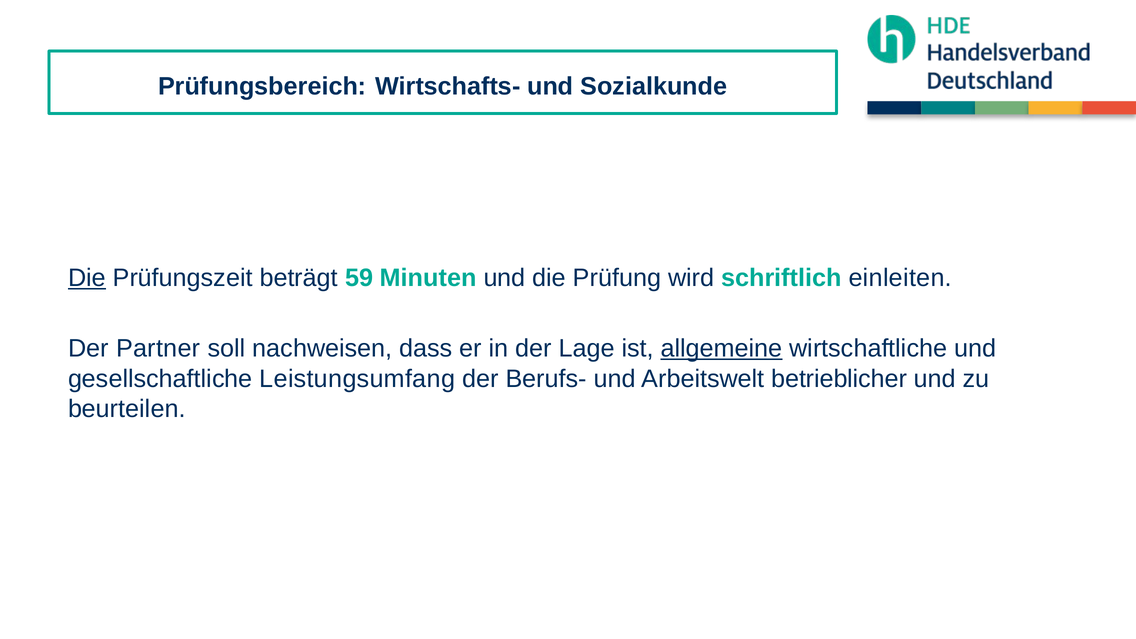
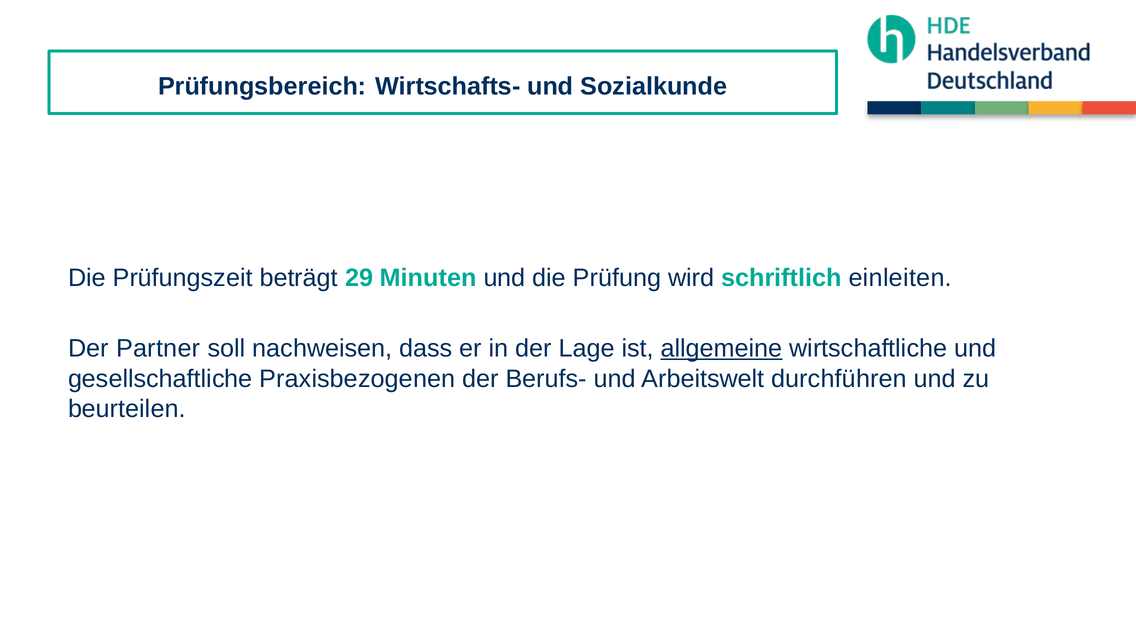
Die at (87, 278) underline: present -> none
59: 59 -> 29
Leistungsumfang: Leistungsumfang -> Praxisbezogenen
betrieblicher: betrieblicher -> durchführen
